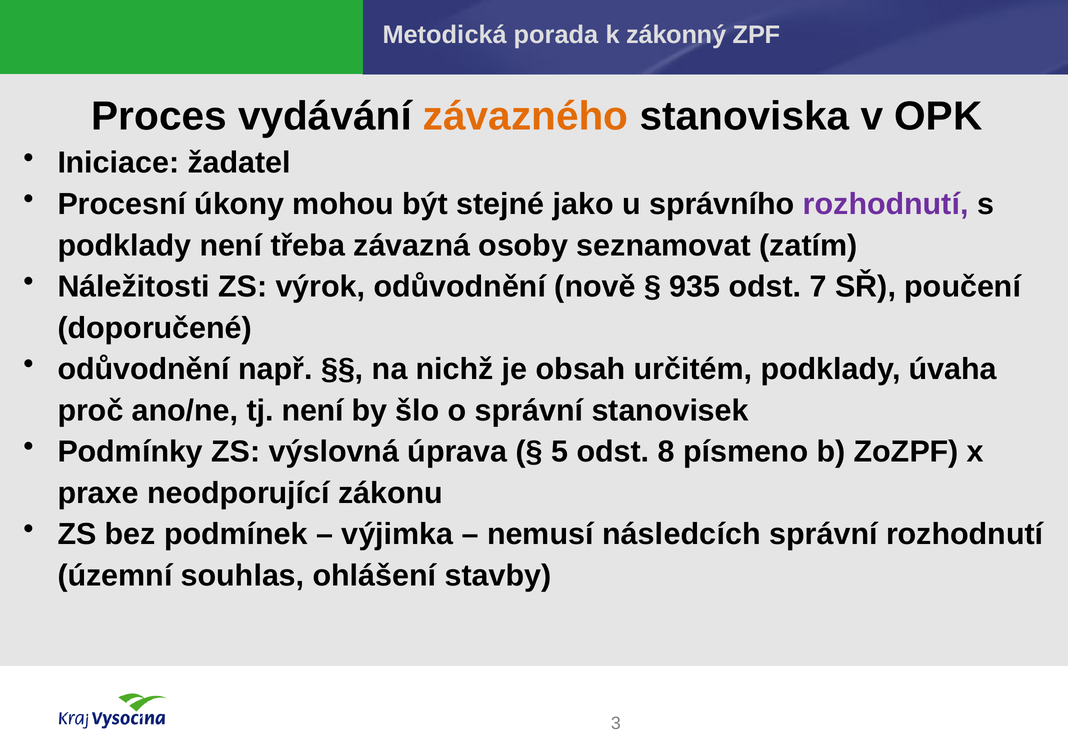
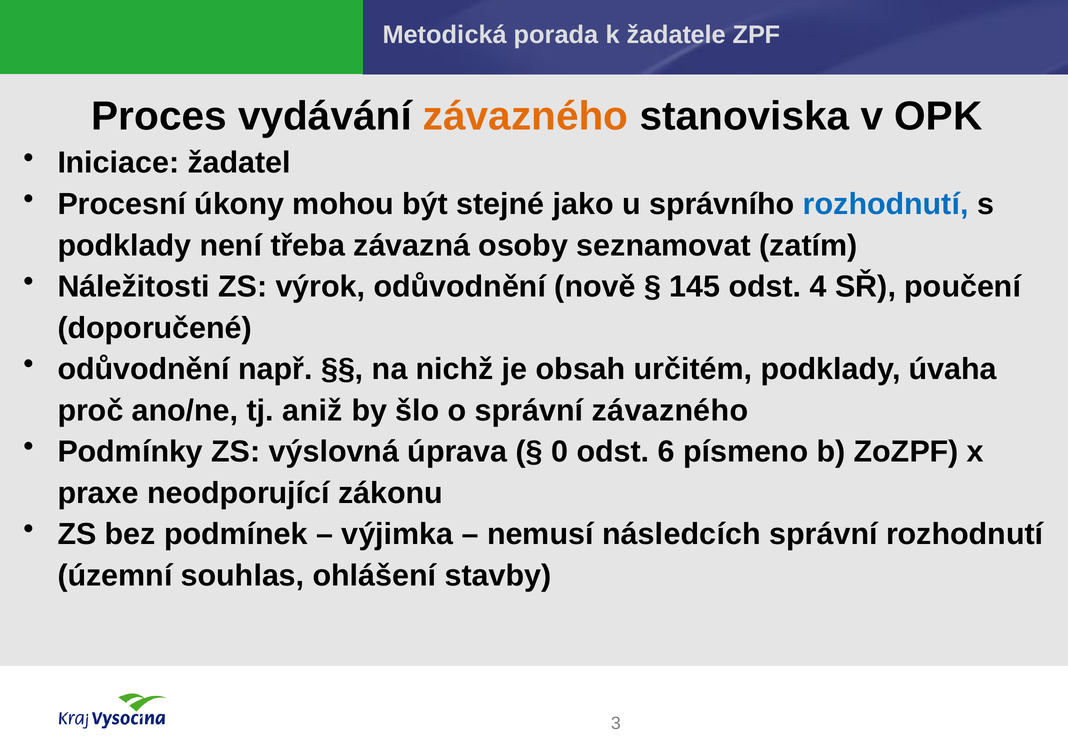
zákonný: zákonný -> žadatele
rozhodnutí at (886, 204) colour: purple -> blue
935: 935 -> 145
7: 7 -> 4
tj není: není -> aniž
správní stanovisek: stanovisek -> závazného
5: 5 -> 0
8: 8 -> 6
